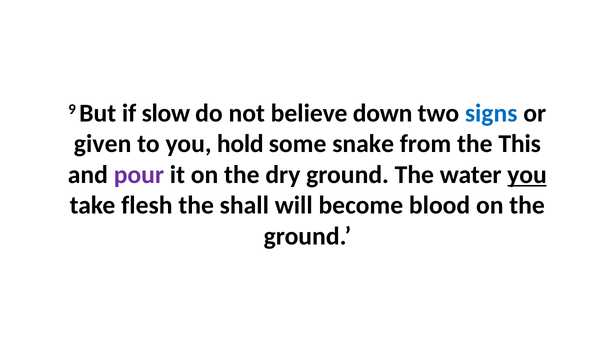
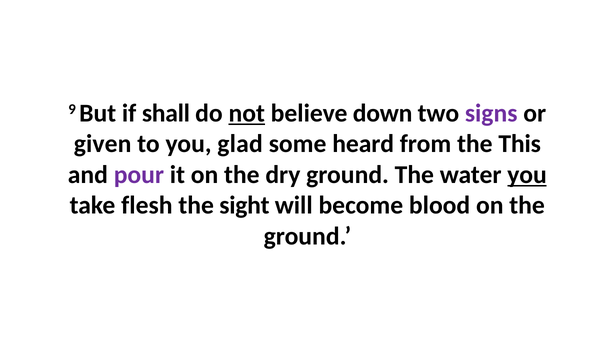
slow: slow -> shall
not underline: none -> present
signs colour: blue -> purple
hold: hold -> glad
snake: snake -> heard
shall: shall -> sight
